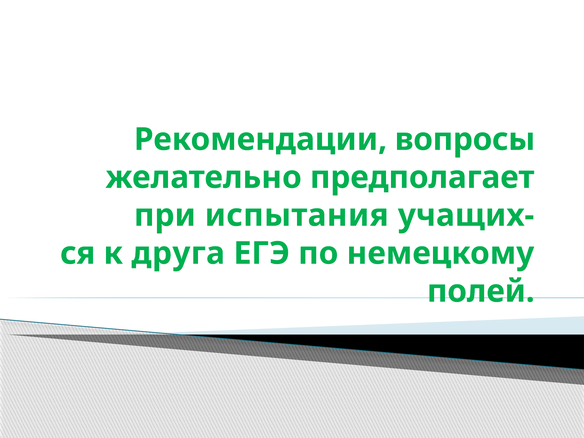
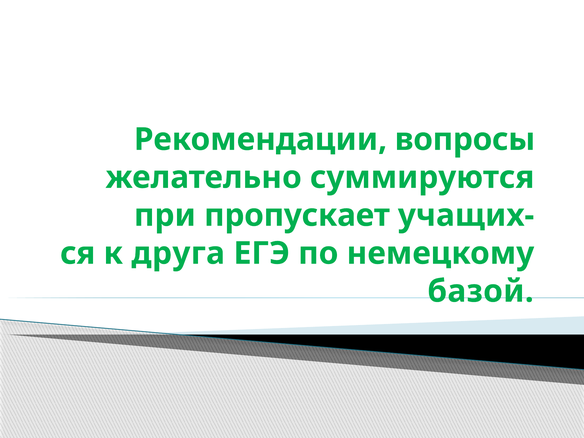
предполагает: предполагает -> суммируются
испытания: испытания -> пропускает
полей: полей -> базой
